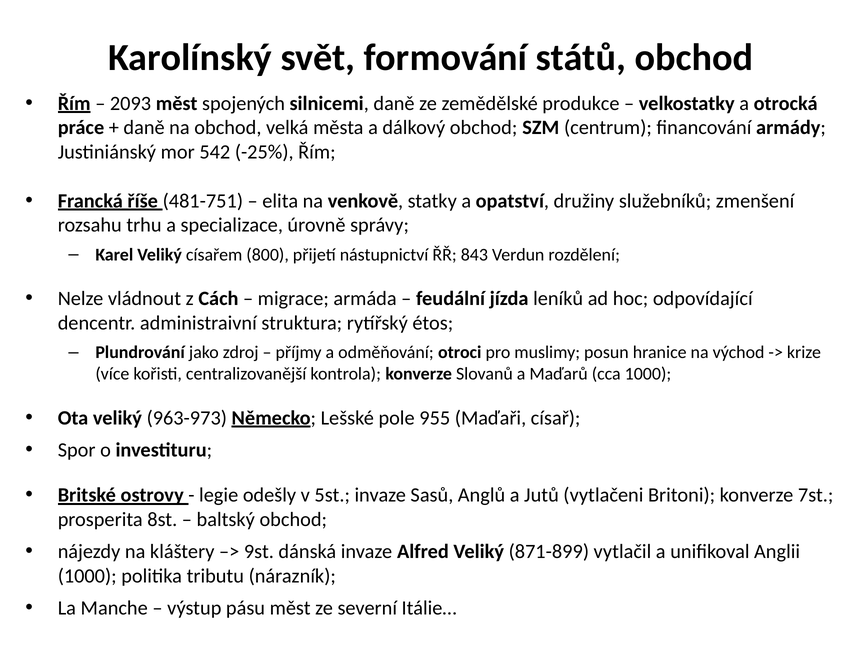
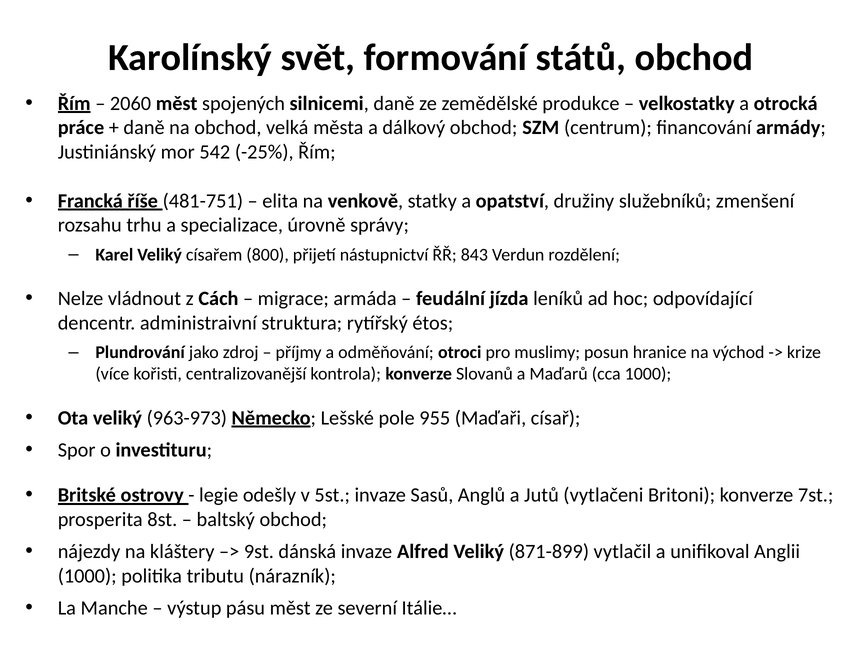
2093: 2093 -> 2060
